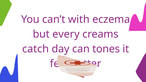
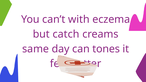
every: every -> catch
catch: catch -> same
